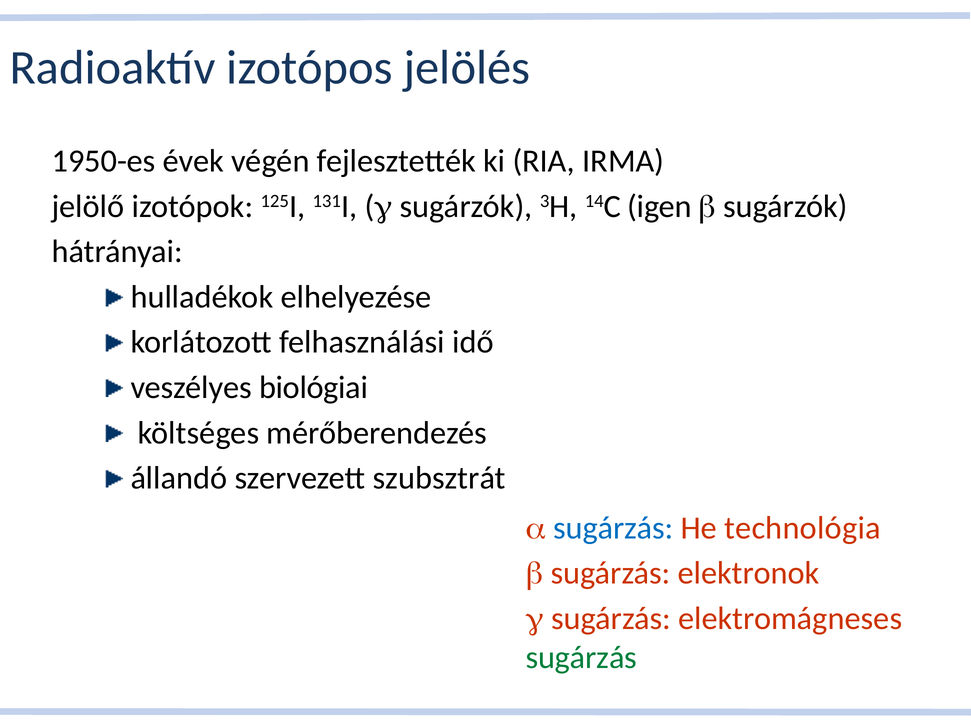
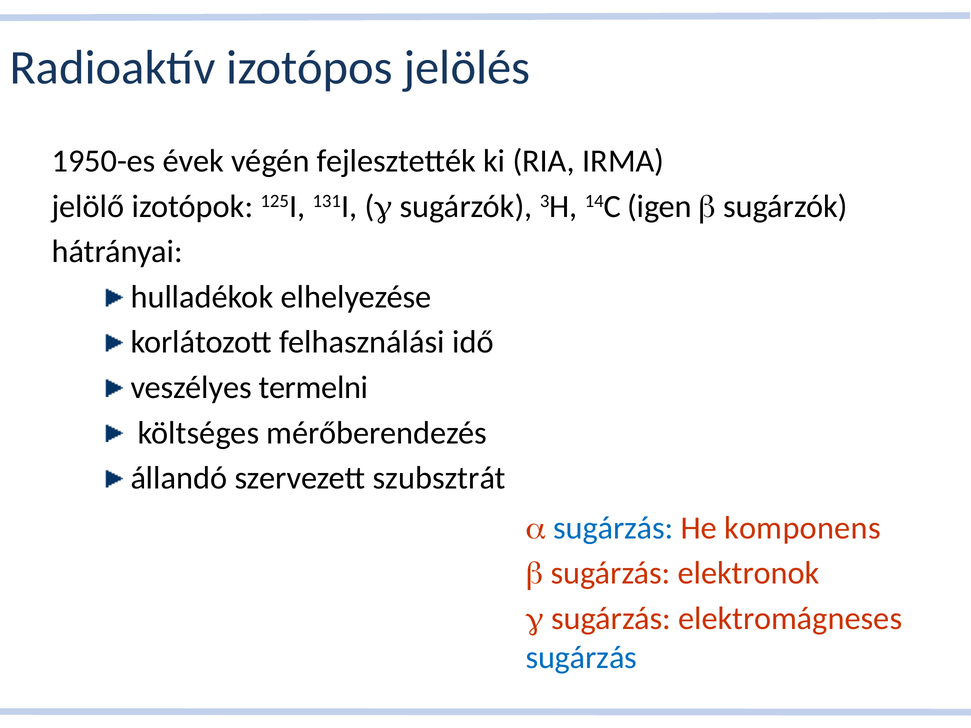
biológiai: biológiai -> termelni
technológia: technológia -> komponens
sugárzás at (581, 658) colour: green -> blue
